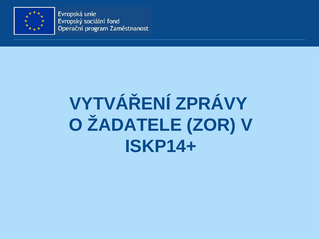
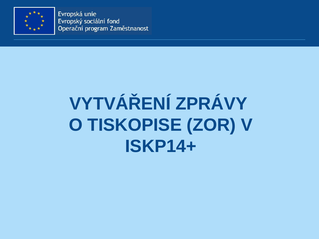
ŽADATELE: ŽADATELE -> TISKOPISE
